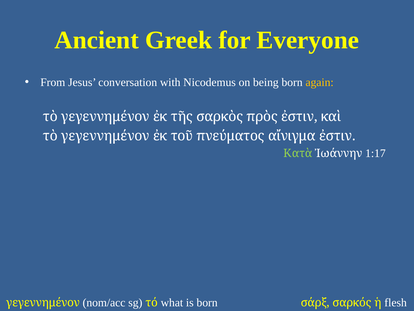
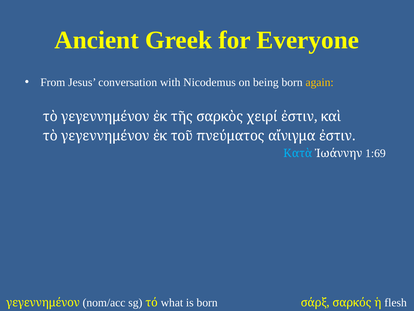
πρὸς: πρὸς -> χειρί
Κατὰ colour: light green -> light blue
1:17: 1:17 -> 1:69
